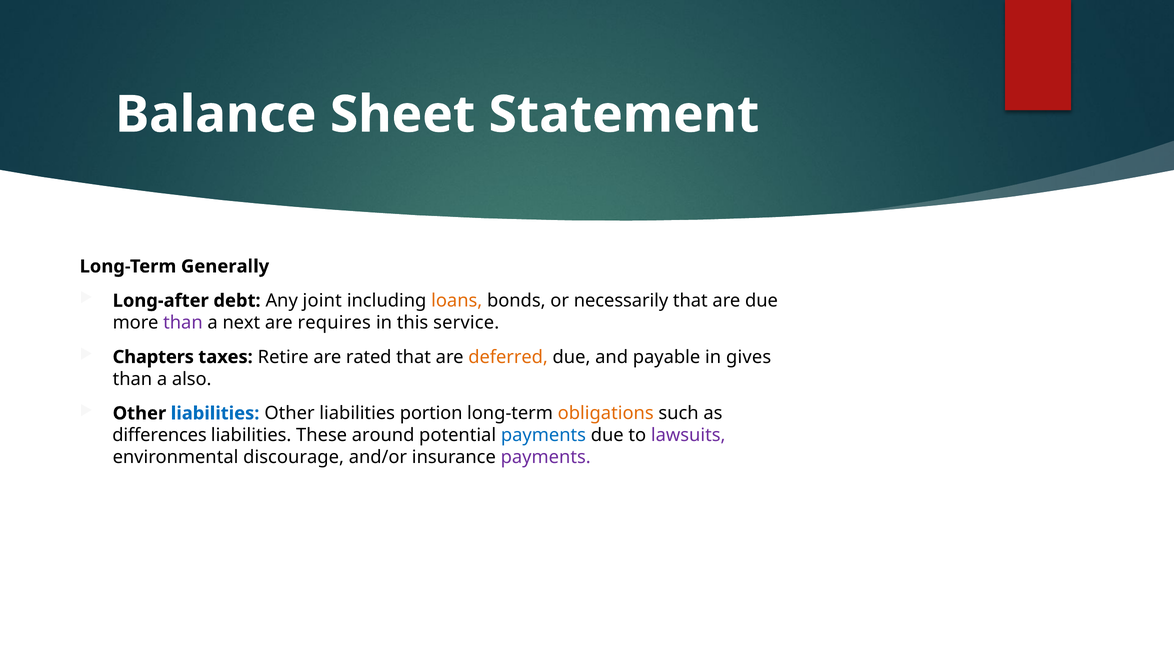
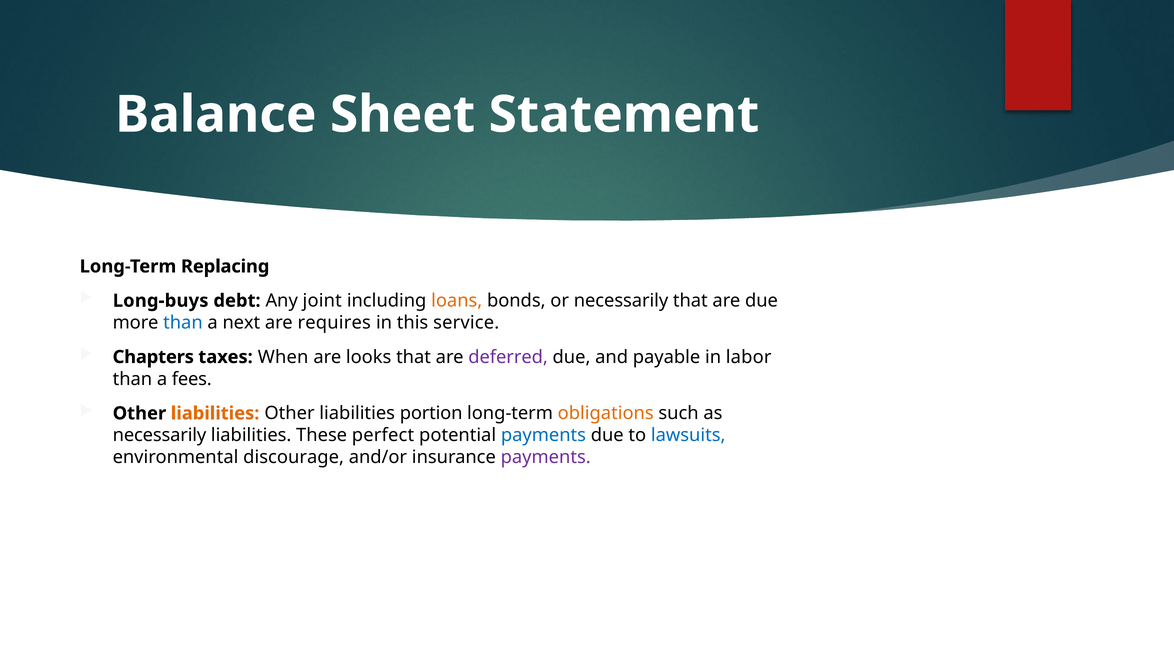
Generally: Generally -> Replacing
Long-after: Long-after -> Long-buys
than at (183, 323) colour: purple -> blue
Retire: Retire -> When
rated: rated -> looks
deferred colour: orange -> purple
gives: gives -> labor
also: also -> fees
liabilities at (215, 413) colour: blue -> orange
differences at (160, 435): differences -> necessarily
around: around -> perfect
lawsuits colour: purple -> blue
